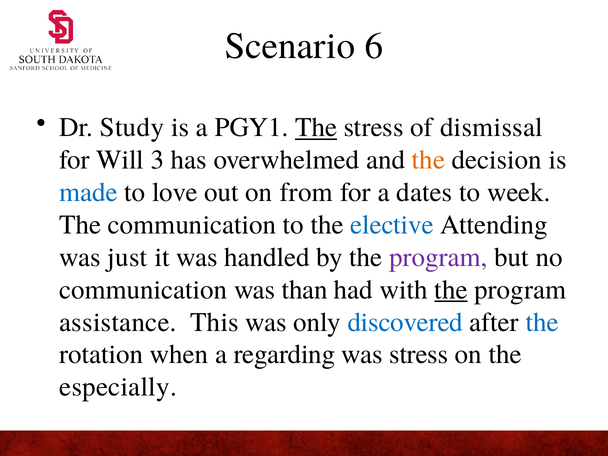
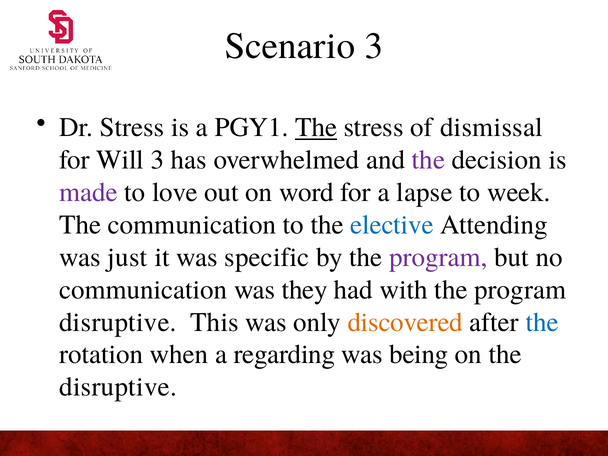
Scenario 6: 6 -> 3
Dr Study: Study -> Stress
the at (428, 160) colour: orange -> purple
made colour: blue -> purple
from: from -> word
dates: dates -> lapse
handled: handled -> specific
than: than -> they
the at (451, 290) underline: present -> none
assistance at (118, 322): assistance -> disruptive
discovered colour: blue -> orange
was stress: stress -> being
especially at (118, 387): especially -> disruptive
